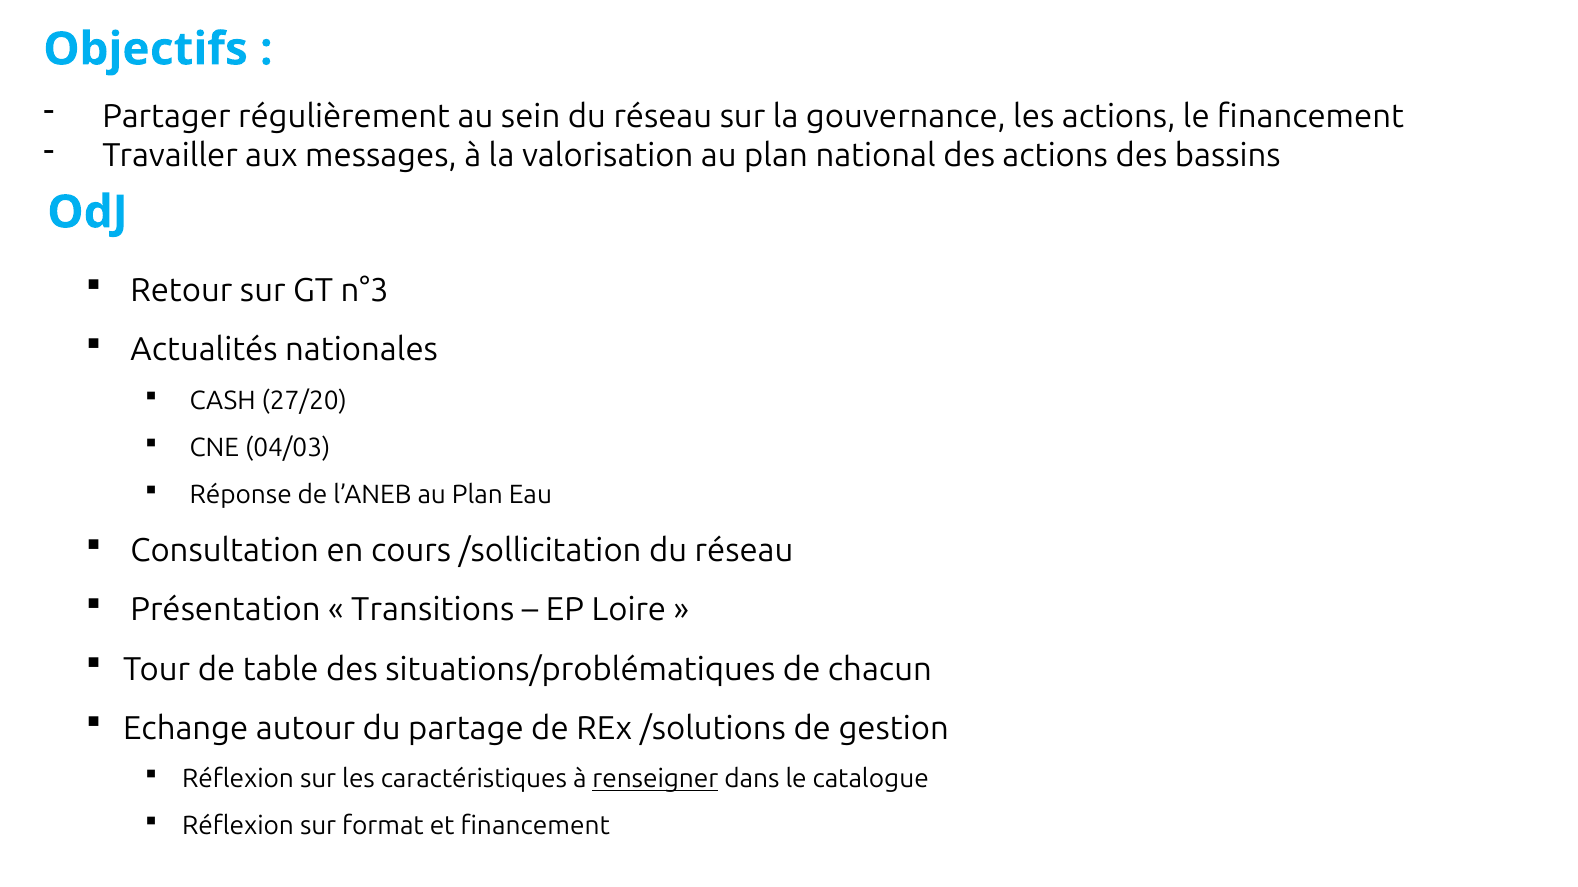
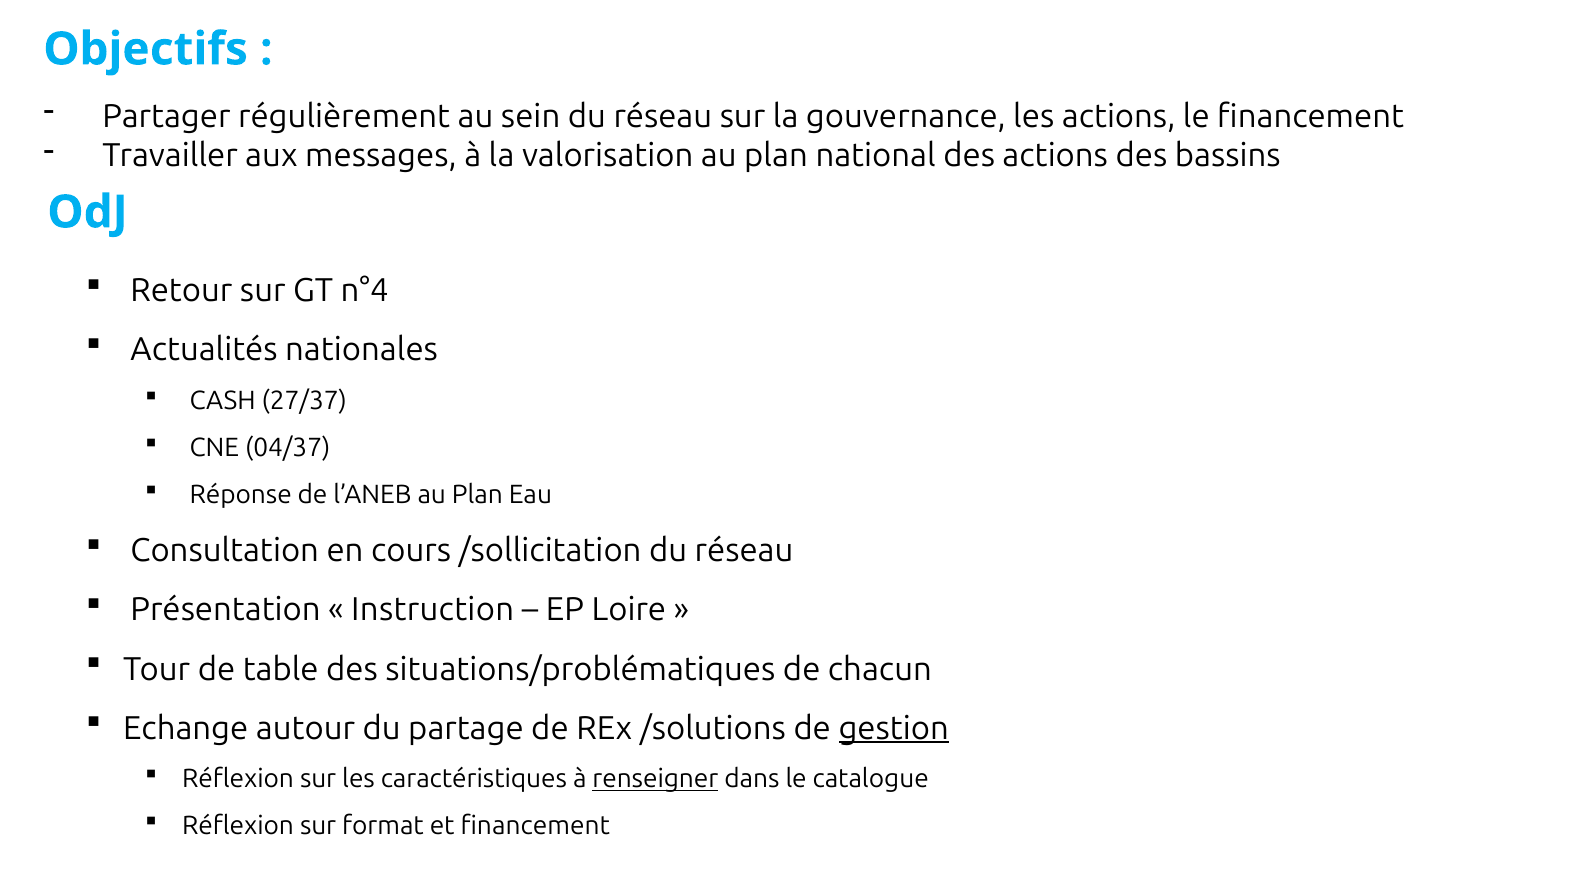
n°3: n°3 -> n°4
27/20: 27/20 -> 27/37
04/03: 04/03 -> 04/37
Transitions: Transitions -> Instruction
gestion underline: none -> present
